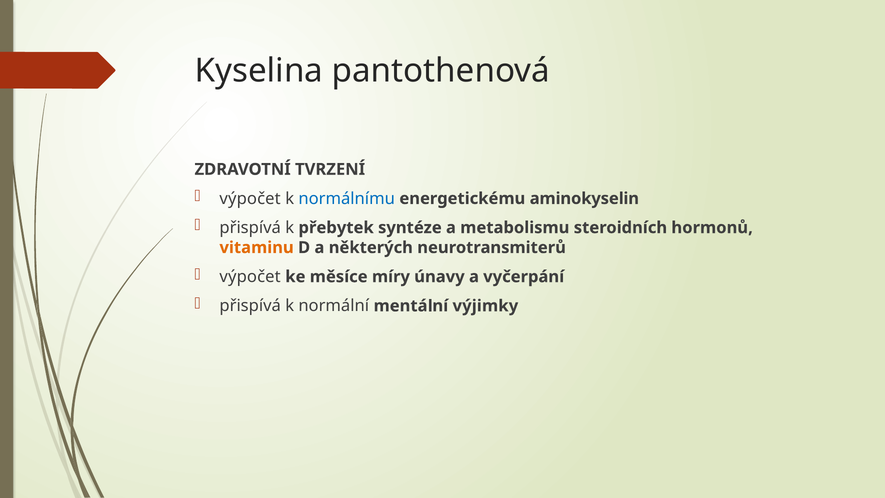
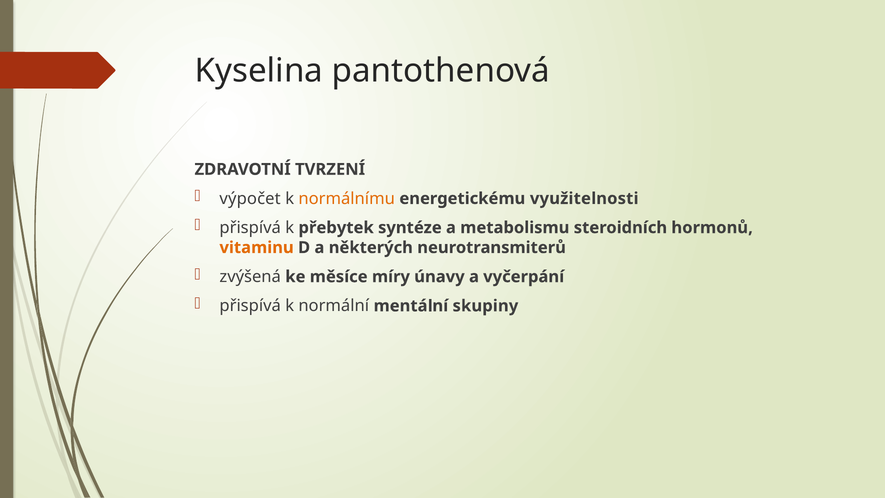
normálnímu colour: blue -> orange
aminokyselin: aminokyselin -> využitelnosti
výpočet at (250, 277): výpočet -> zvýšená
výjimky: výjimky -> skupiny
